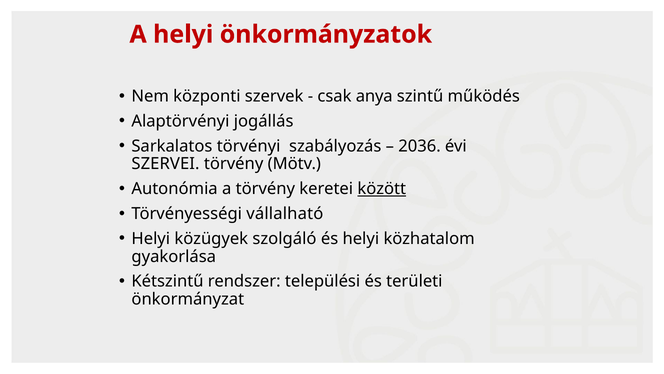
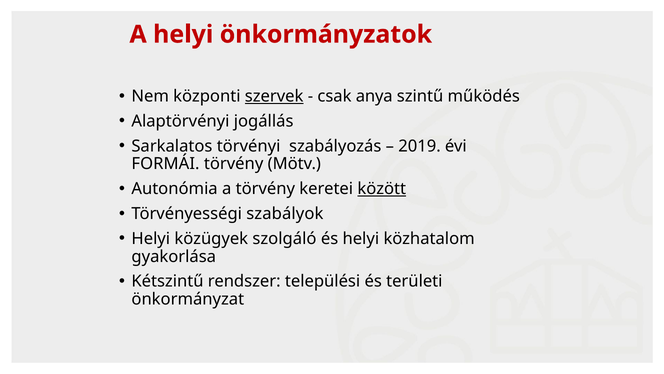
szervek underline: none -> present
2036: 2036 -> 2019
SZERVEI: SZERVEI -> FORMÁI
vállalható: vállalható -> szabályok
